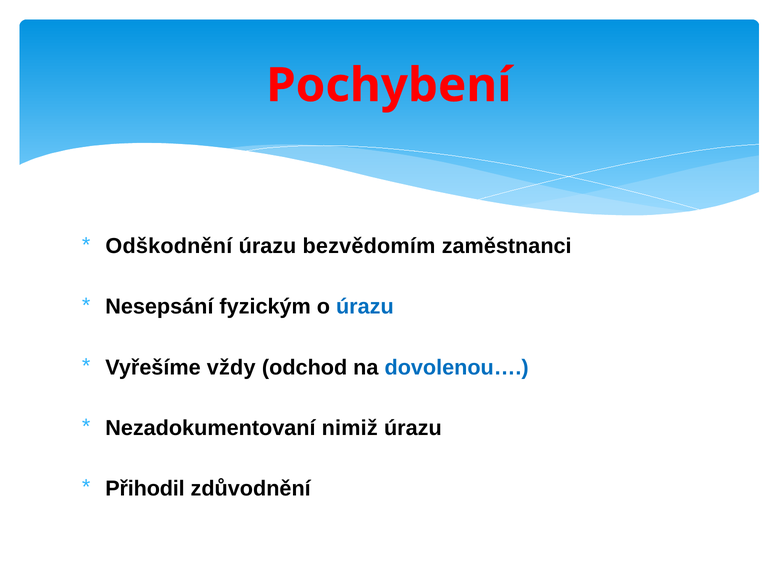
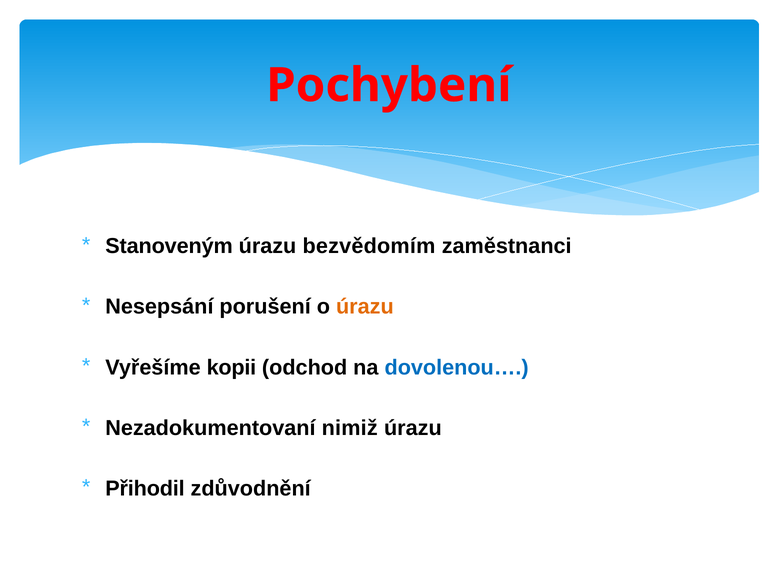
Odškodnění: Odškodnění -> Stanoveným
fyzickým: fyzickým -> porušení
úrazu at (365, 307) colour: blue -> orange
vždy: vždy -> kopii
